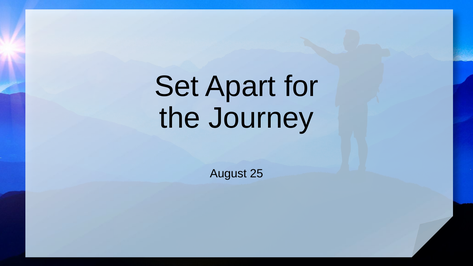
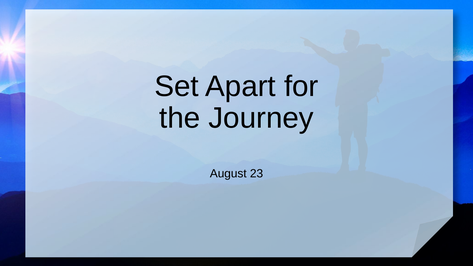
25: 25 -> 23
